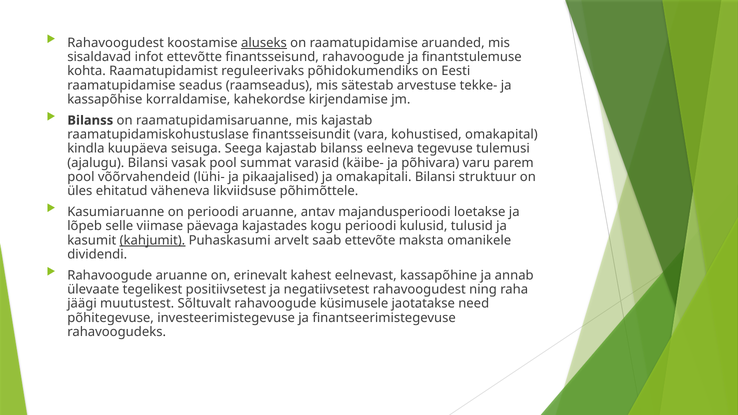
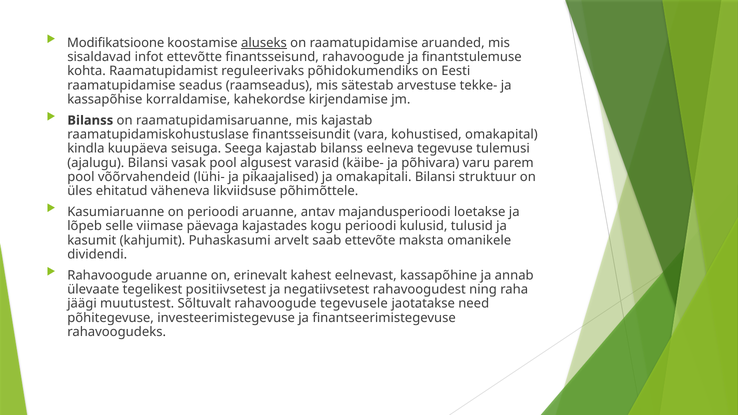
Rahavoogudest at (116, 43): Rahavoogudest -> Modifikatsioone
summat: summat -> algusest
kahjumit underline: present -> none
küsimusele: küsimusele -> tegevusele
